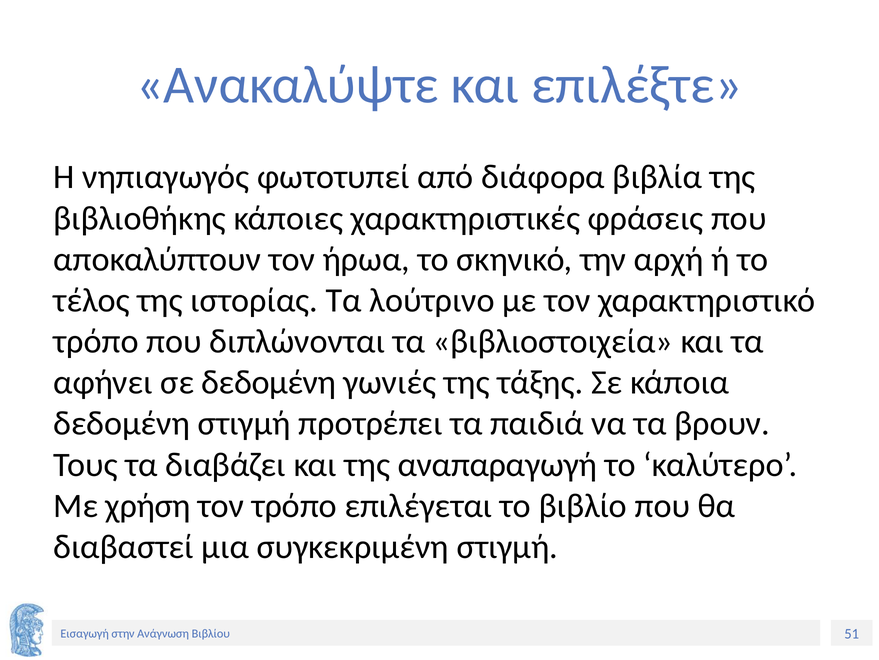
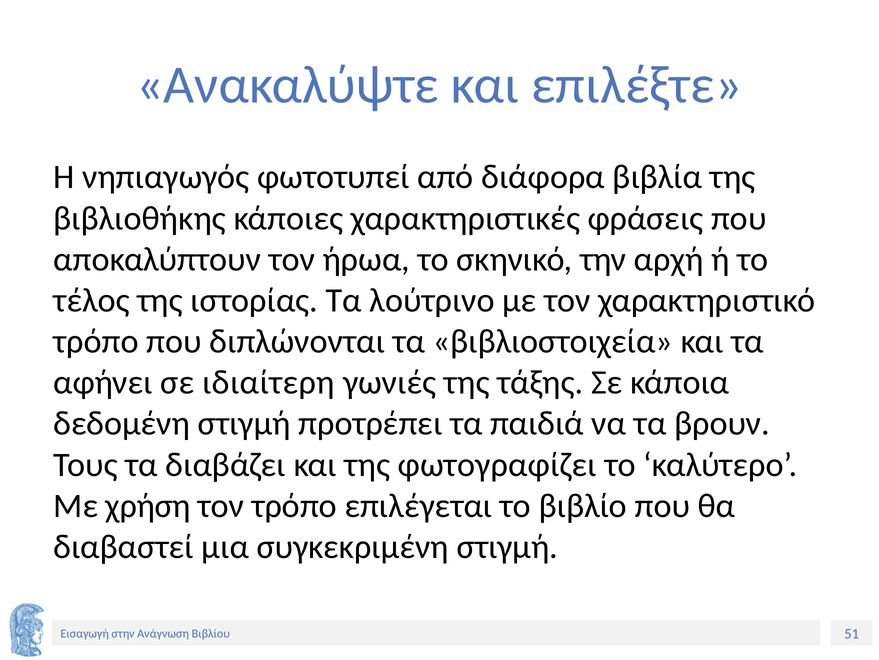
σε δεδομένη: δεδομένη -> ιδιαίτερη
αναπαραγωγή: αναπαραγωγή -> φωτογραφίζει
